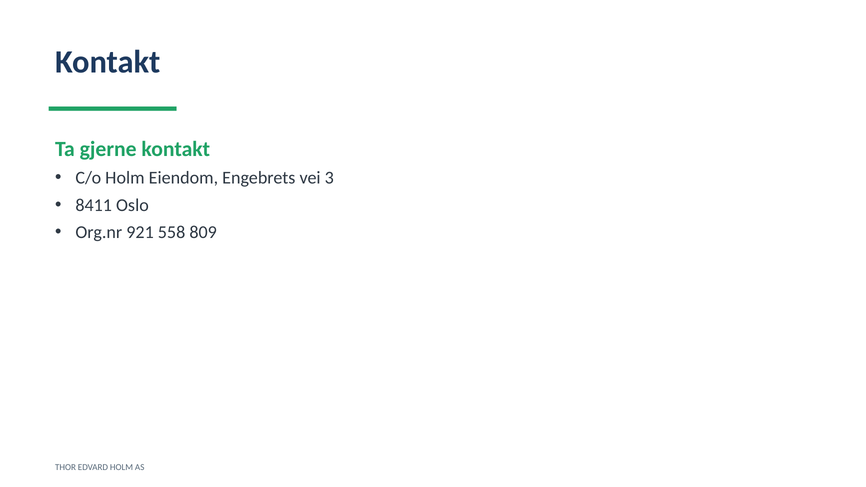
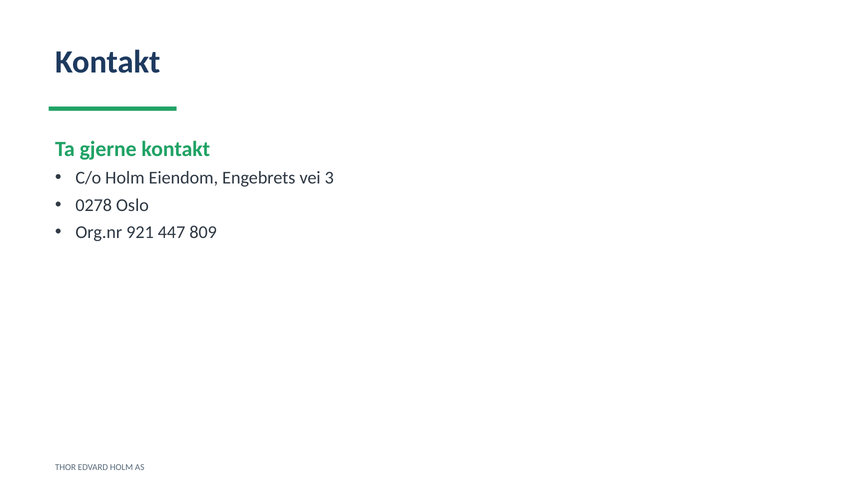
8411: 8411 -> 0278
558: 558 -> 447
